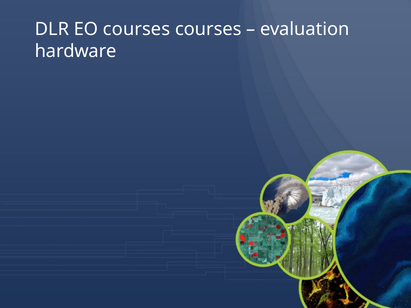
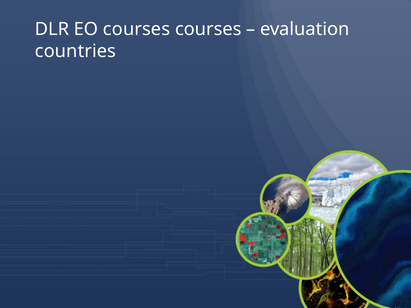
hardware: hardware -> countries
